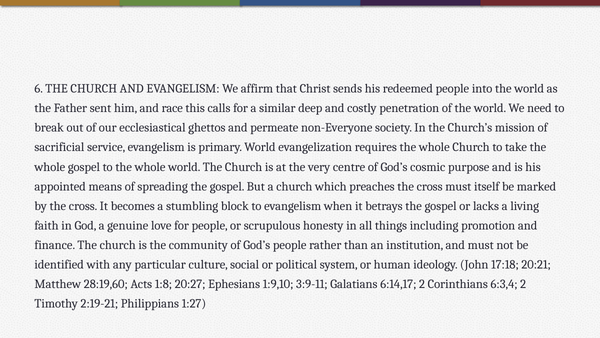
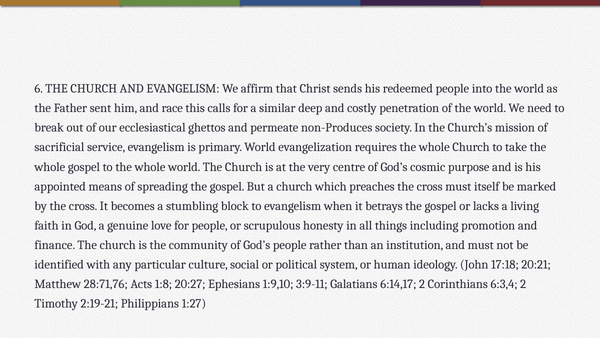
non-Everyone: non-Everyone -> non-Produces
28:19,60: 28:19,60 -> 28:71,76
